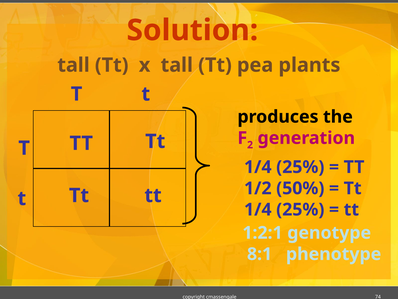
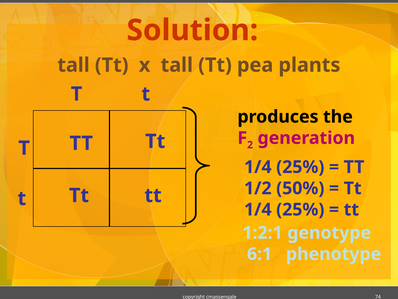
8:1: 8:1 -> 6:1
